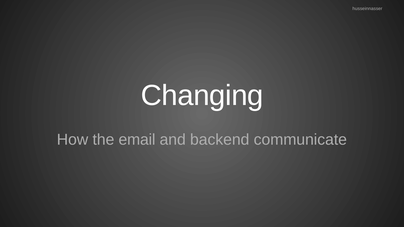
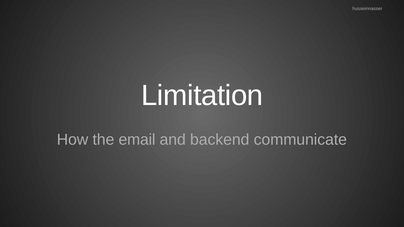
Changing: Changing -> Limitation
